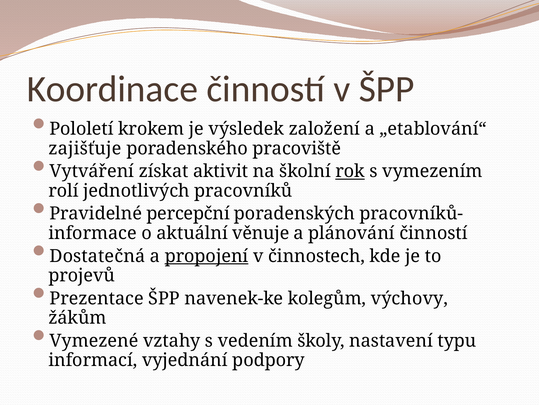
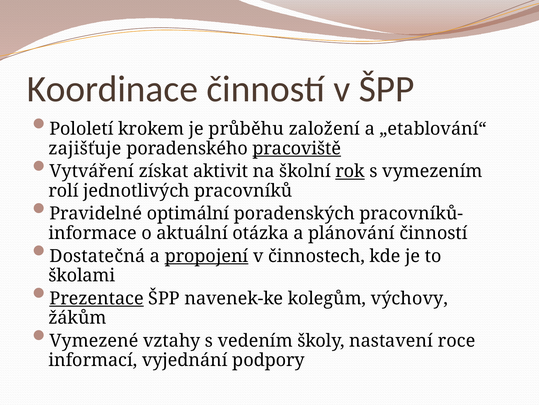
výsledek: výsledek -> průběhu
pracoviště underline: none -> present
percepční: percepční -> optimální
věnuje: věnuje -> otázka
projevů: projevů -> školami
Prezentace underline: none -> present
typu: typu -> roce
